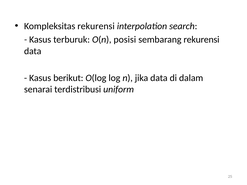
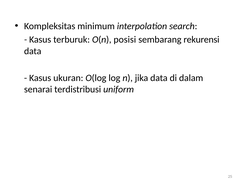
Kompleksitas rekurensi: rekurensi -> minimum
berikut: berikut -> ukuran
